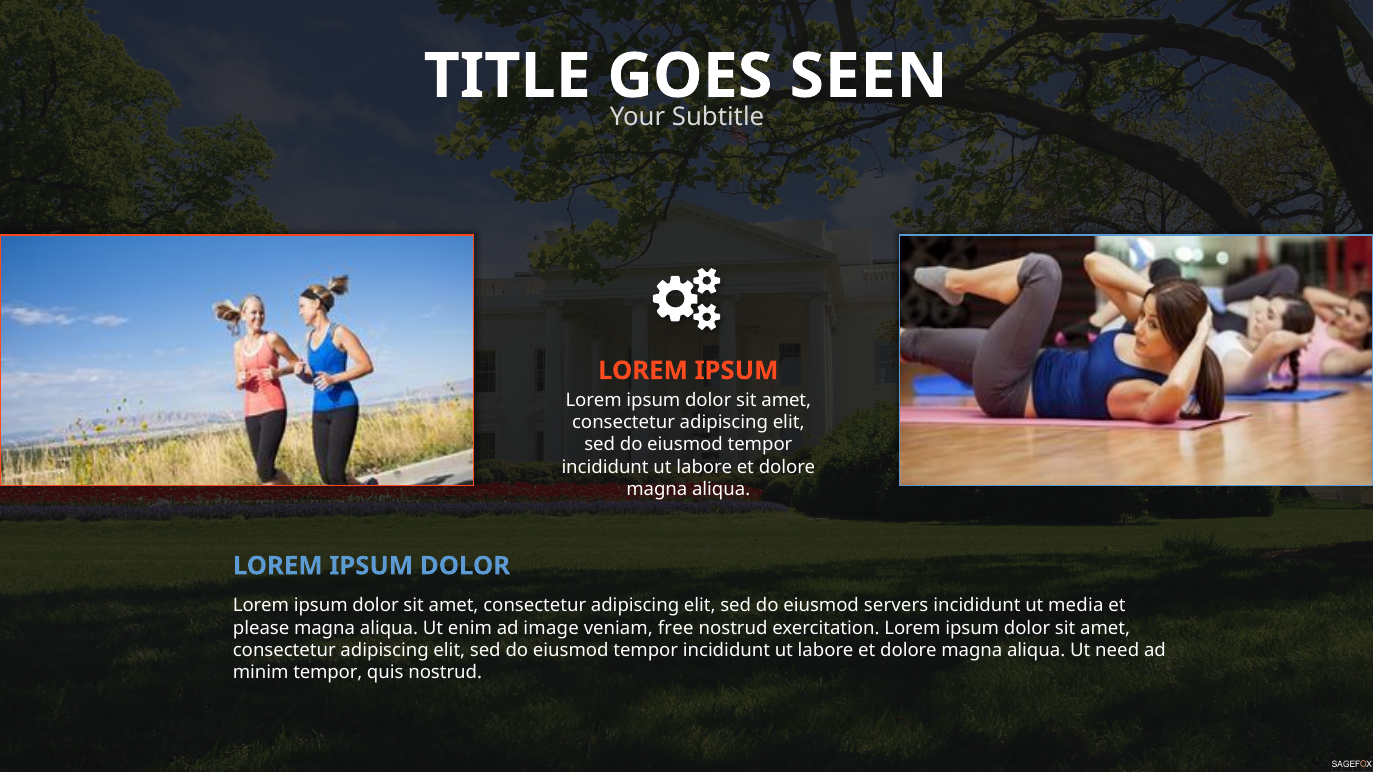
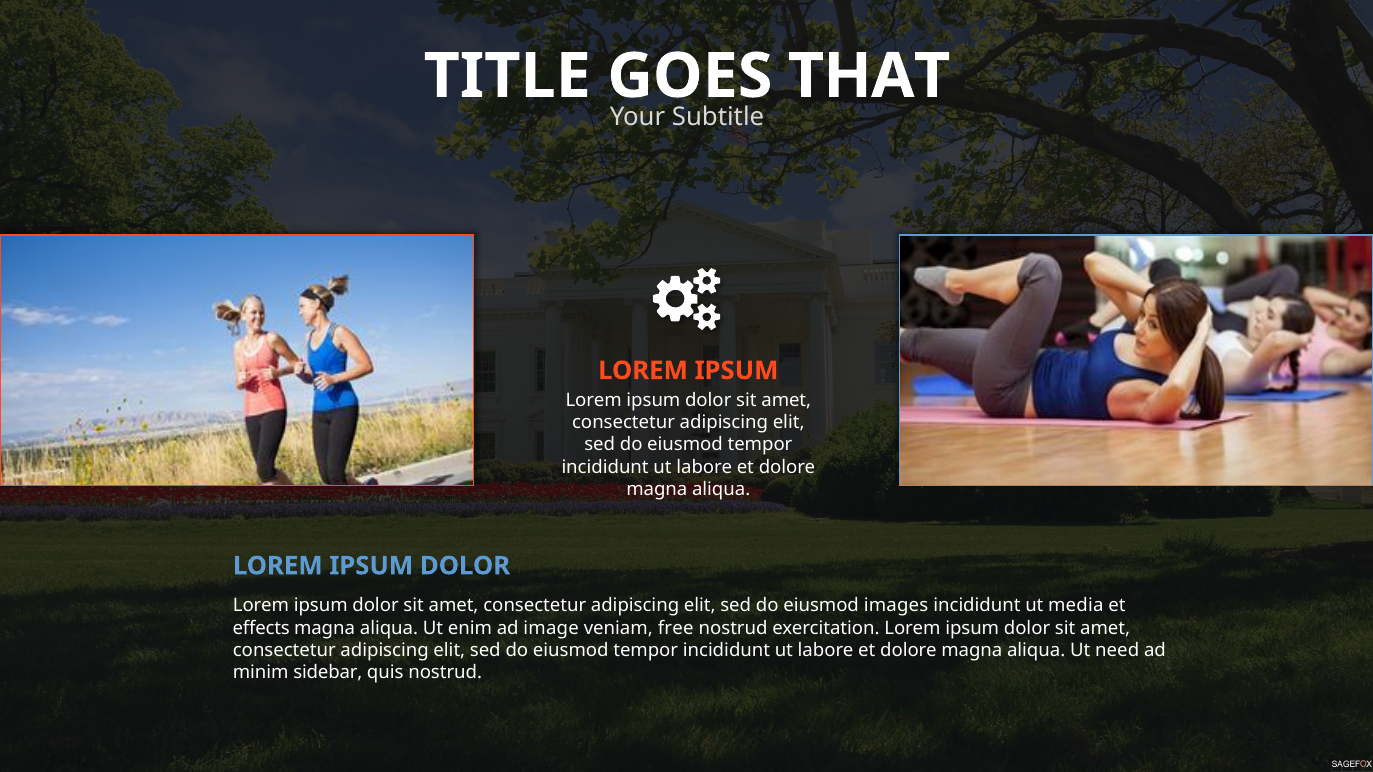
SEEN: SEEN -> THAT
servers: servers -> images
please: please -> effects
minim tempor: tempor -> sidebar
